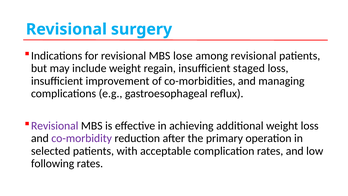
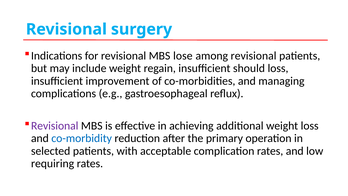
staged: staged -> should
co-morbidity colour: purple -> blue
following: following -> requiring
